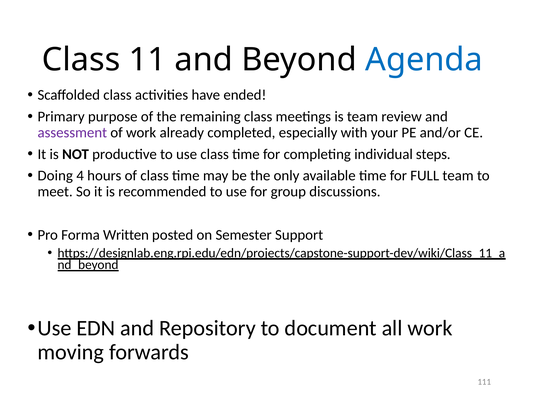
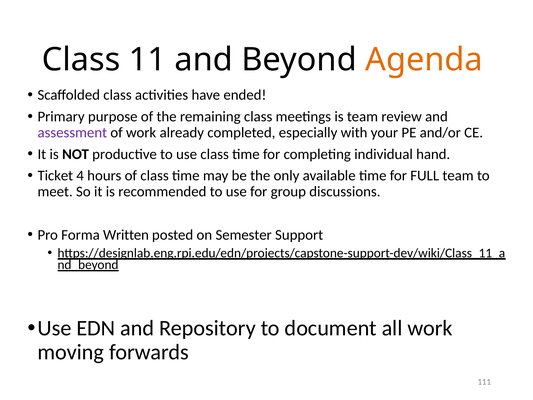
Agenda colour: blue -> orange
steps: steps -> hand
Doing: Doing -> Ticket
